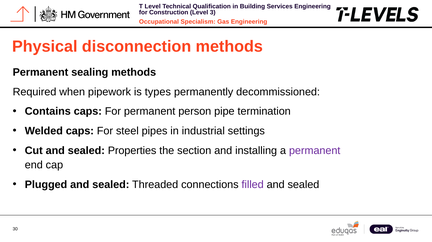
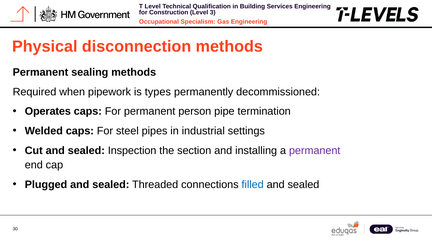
Contains: Contains -> Operates
Properties: Properties -> Inspection
filled colour: purple -> blue
